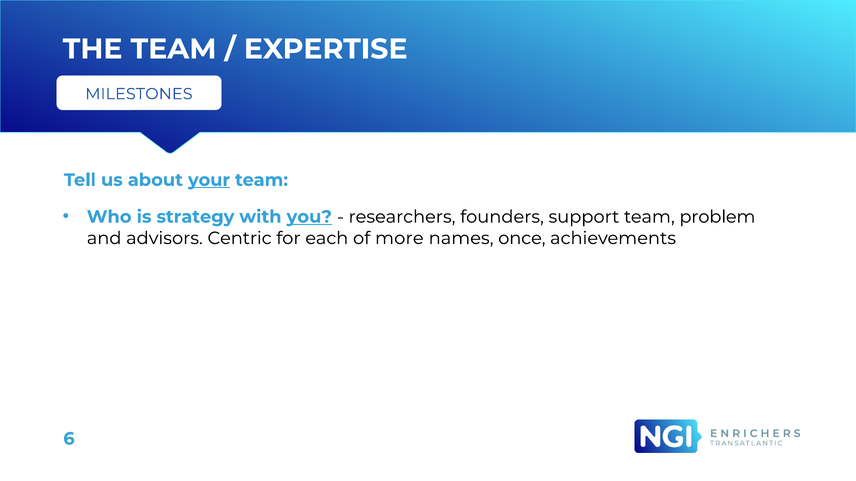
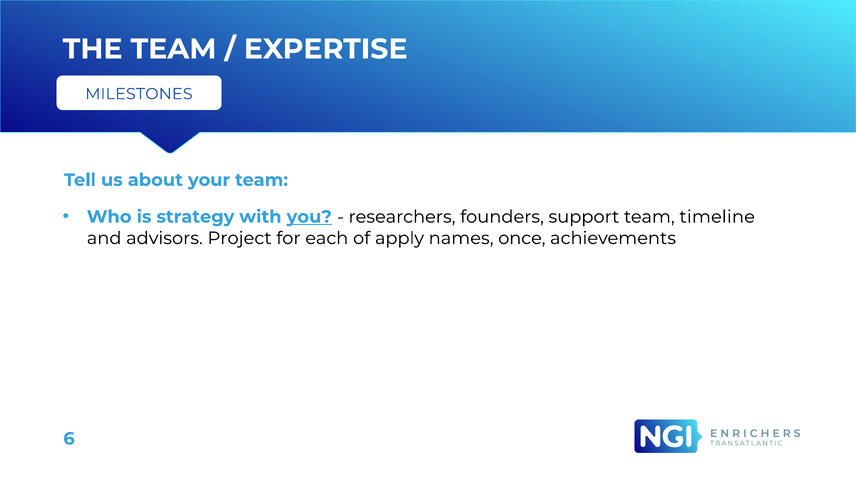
your underline: present -> none
problem: problem -> timeline
Centric: Centric -> Project
more: more -> apply
